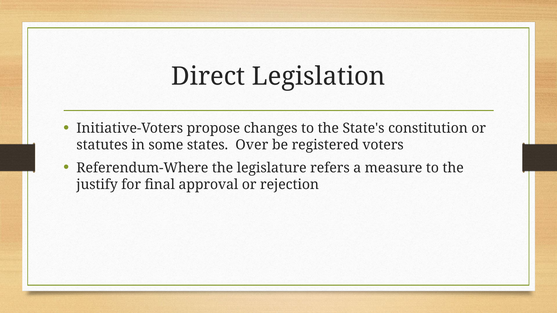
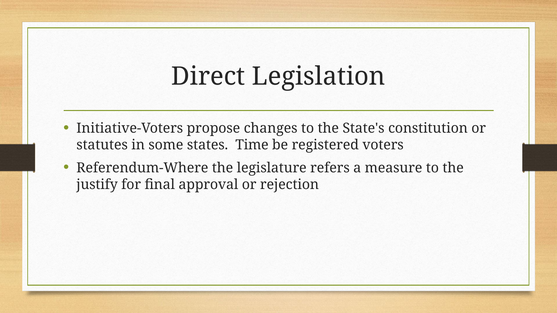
Over: Over -> Time
